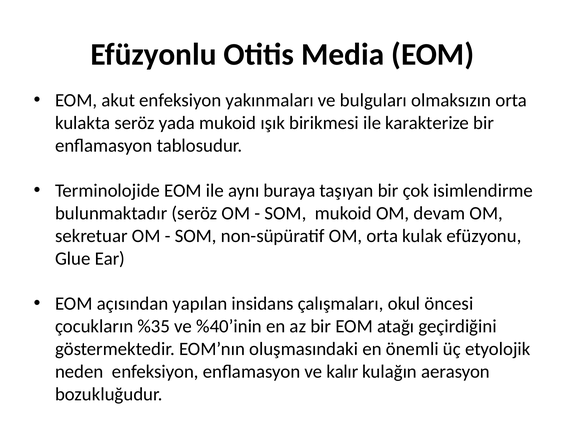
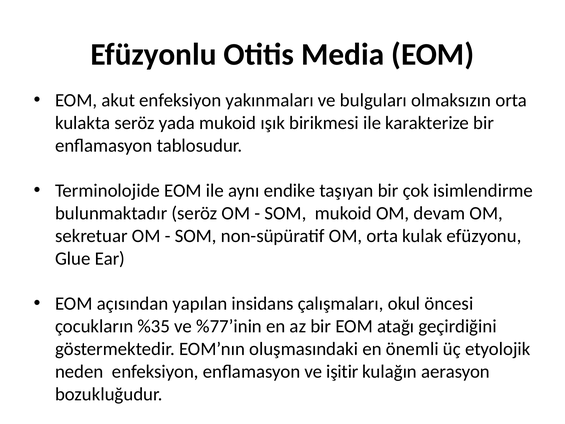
buraya: buraya -> endike
%40’inin: %40’inin -> %77’inin
kalır: kalır -> işitir
